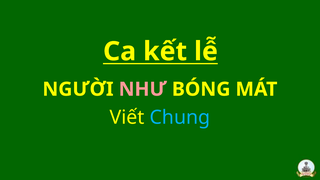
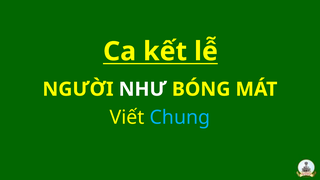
NHƯ colour: pink -> white
